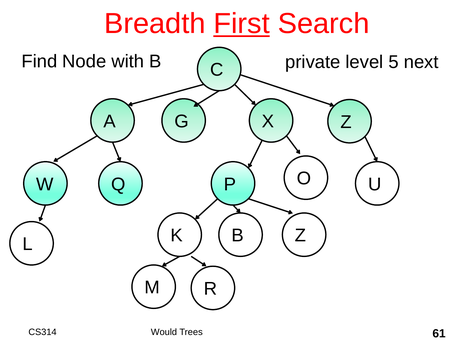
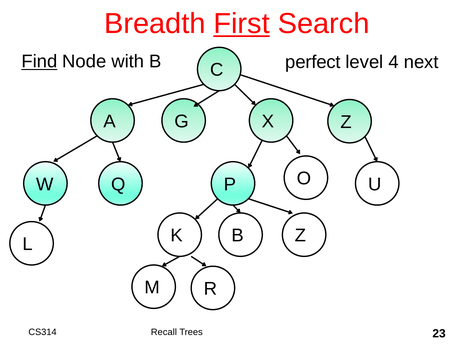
Find underline: none -> present
private: private -> perfect
5: 5 -> 4
Would: Would -> Recall
61: 61 -> 23
